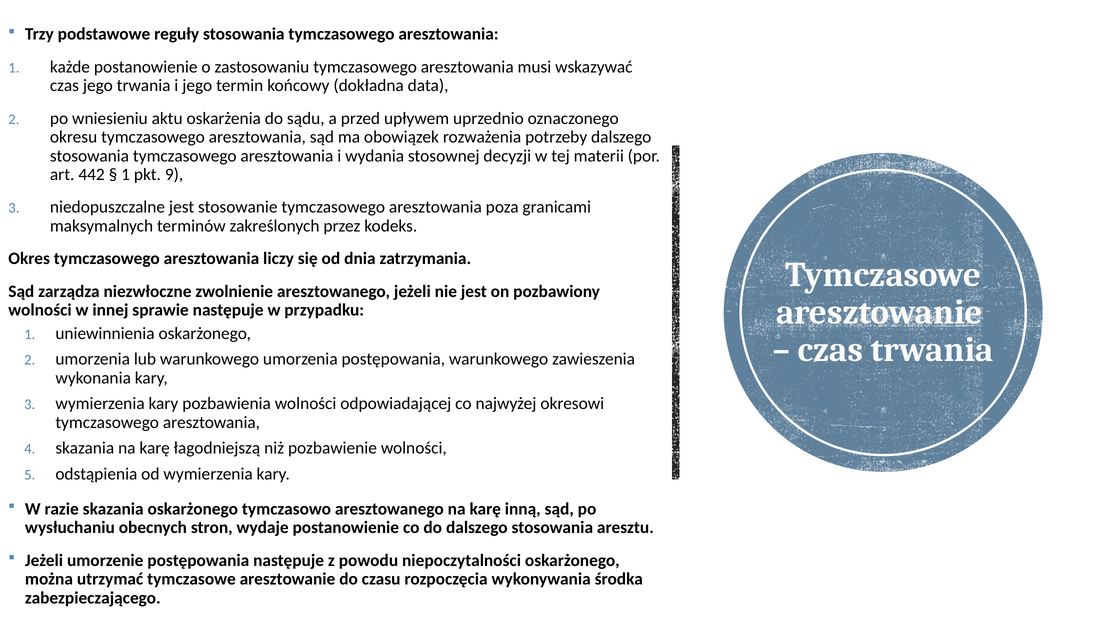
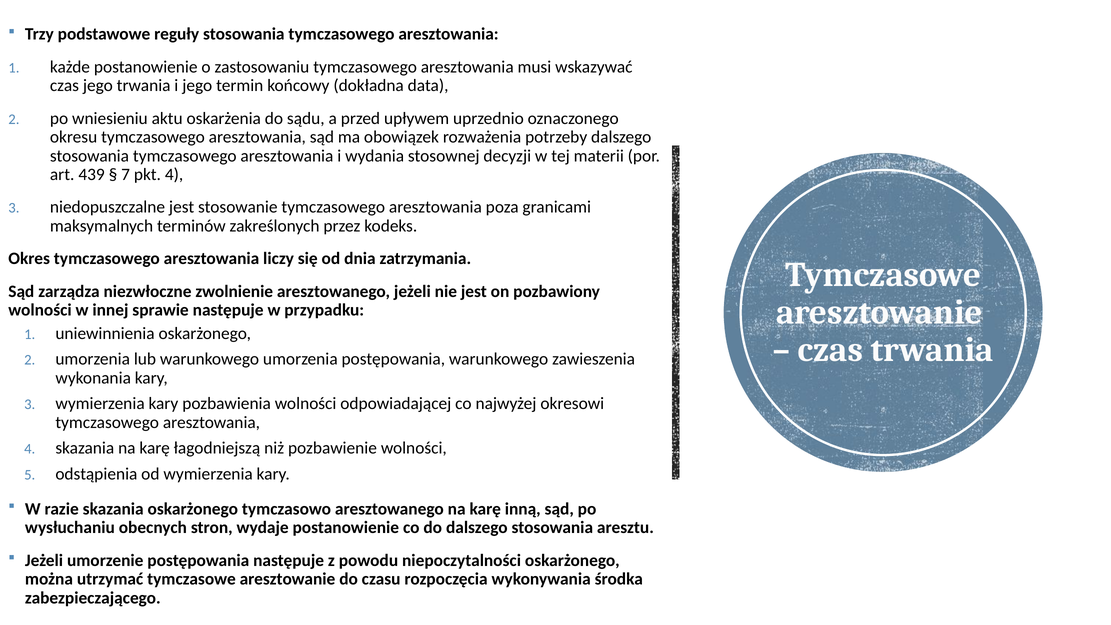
442: 442 -> 439
1 at (126, 175): 1 -> 7
pkt 9: 9 -> 4
